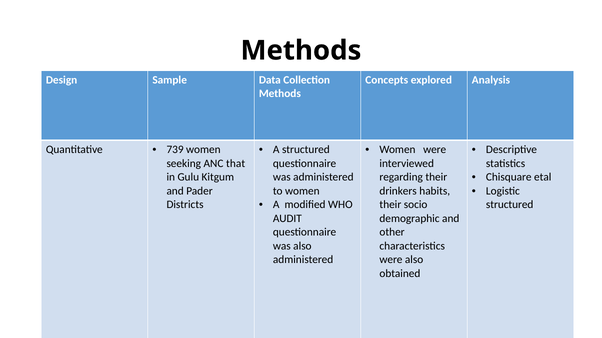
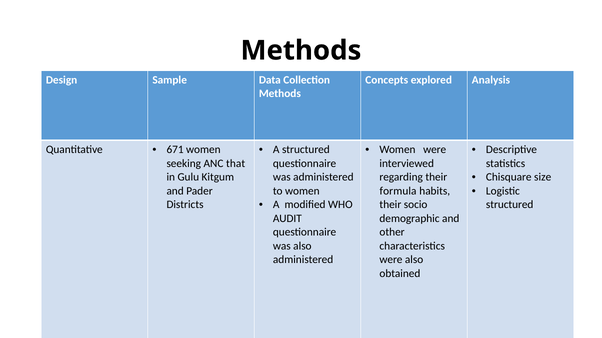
739: 739 -> 671
etal: etal -> size
drinkers: drinkers -> formula
